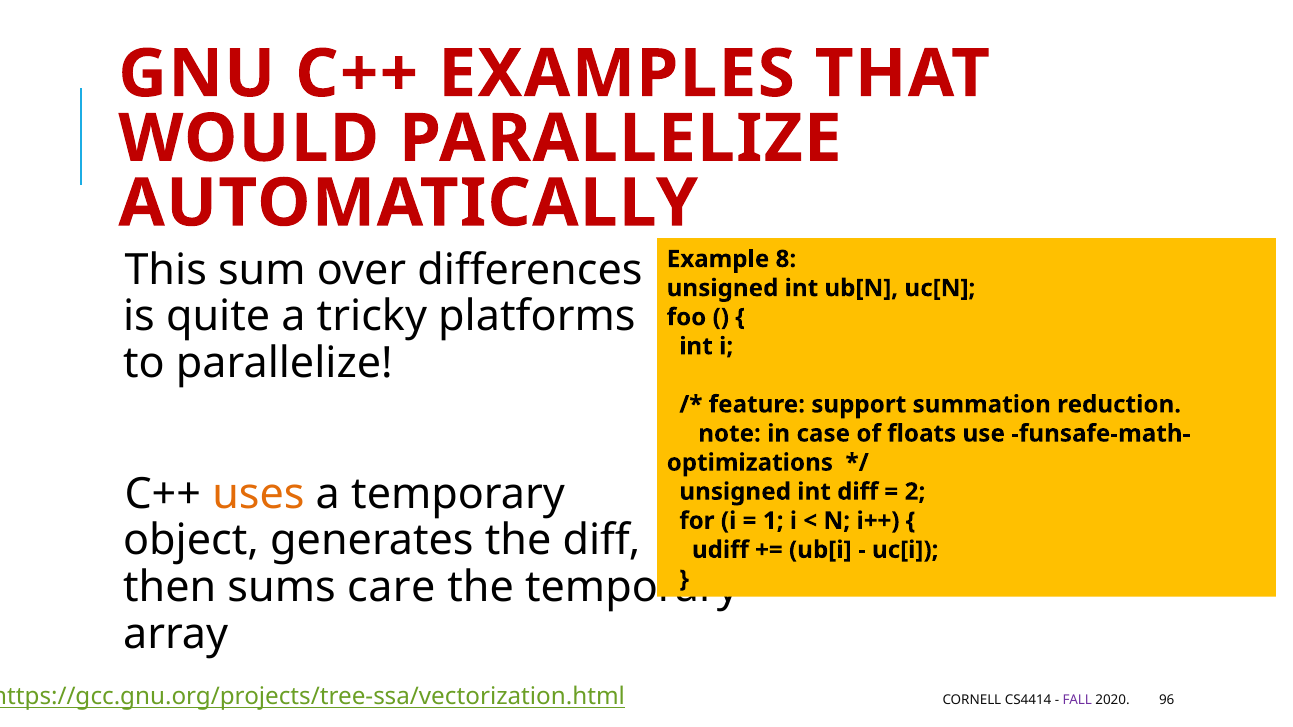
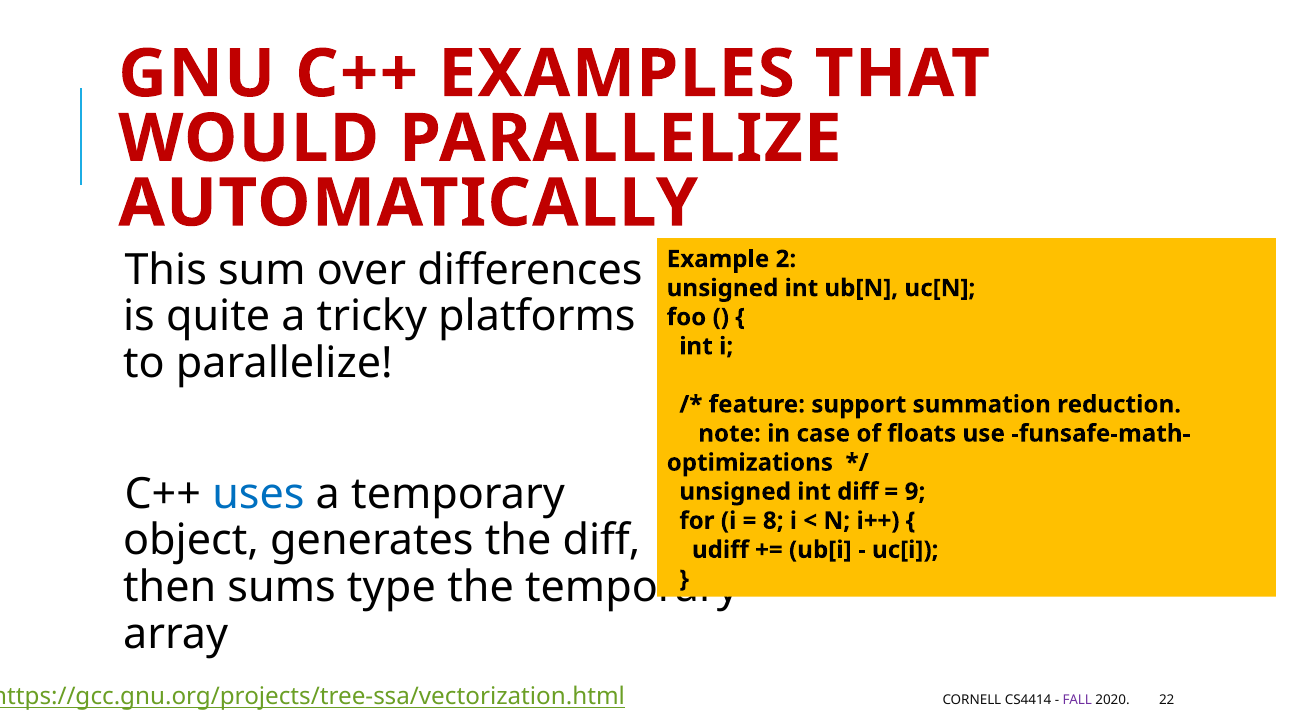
8: 8 -> 2
uses colour: orange -> blue
2: 2 -> 9
1: 1 -> 8
care: care -> type
96: 96 -> 22
